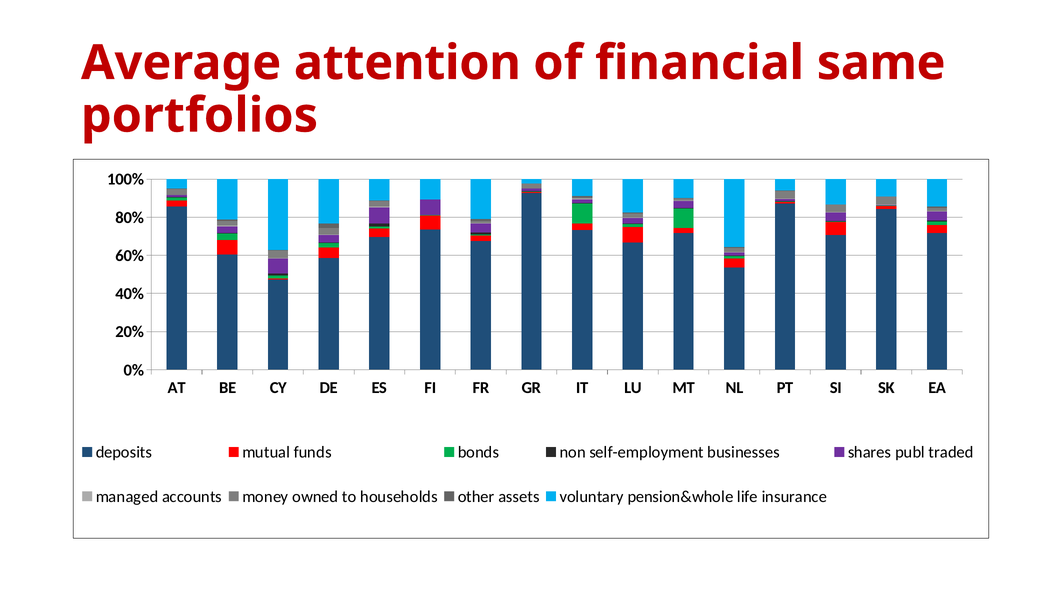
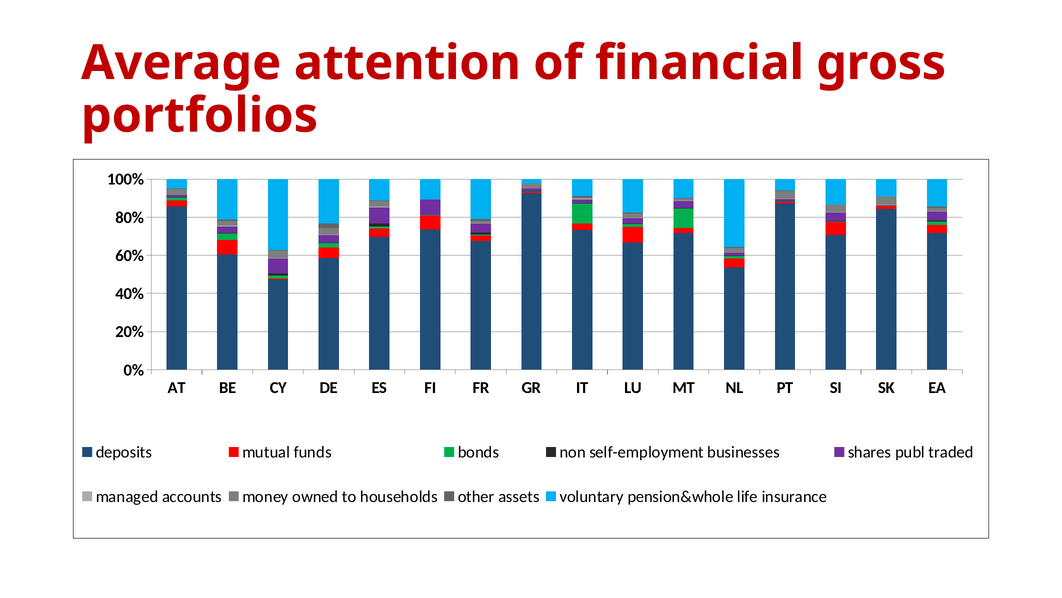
same: same -> gross
